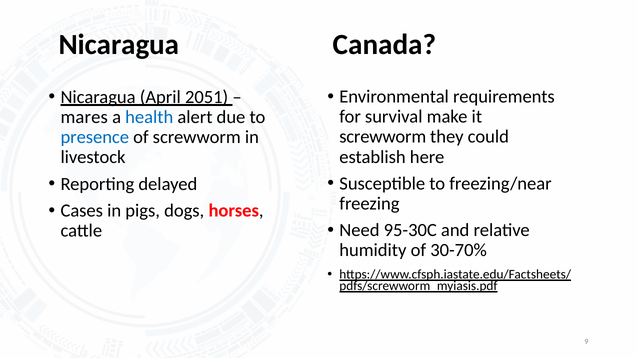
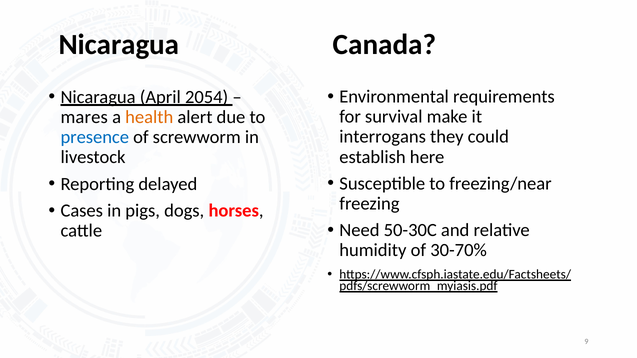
2051: 2051 -> 2054
health colour: blue -> orange
screwworm at (383, 137): screwworm -> interrogans
95-30C: 95-30C -> 50-30C
